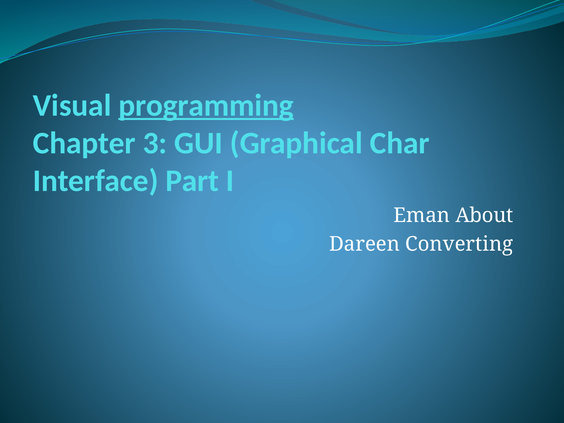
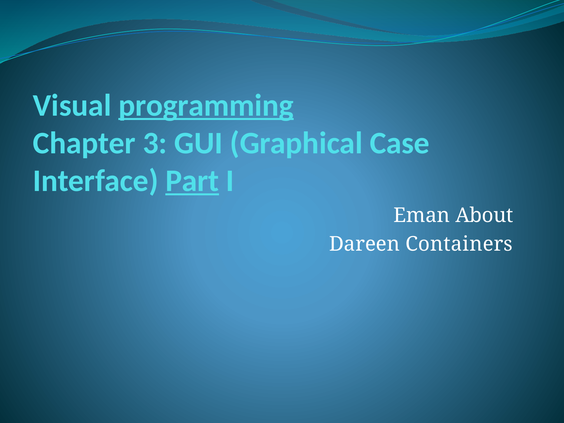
Char: Char -> Case
Part underline: none -> present
Converting: Converting -> Containers
